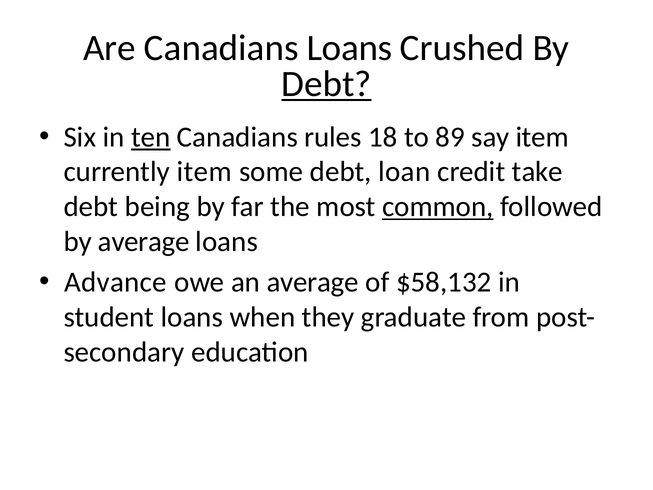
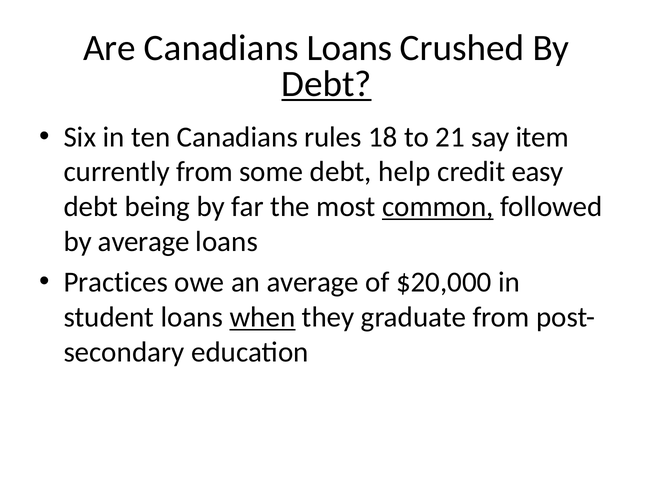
ten underline: present -> none
89: 89 -> 21
currently item: item -> from
loan: loan -> help
take: take -> easy
Advance: Advance -> Practices
$58,132: $58,132 -> $20,000
when underline: none -> present
